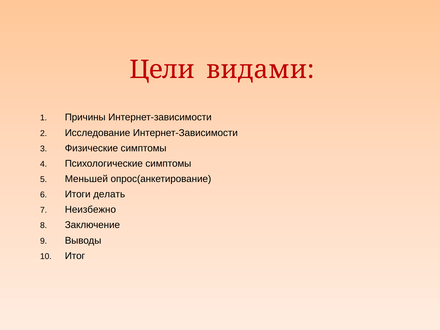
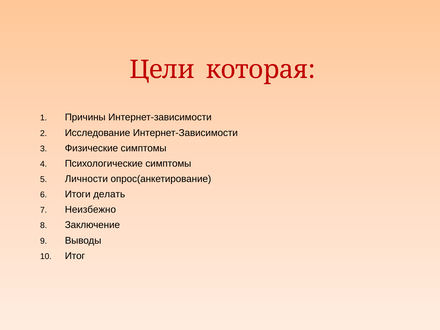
видами: видами -> которая
Меньшей: Меньшей -> Личности
